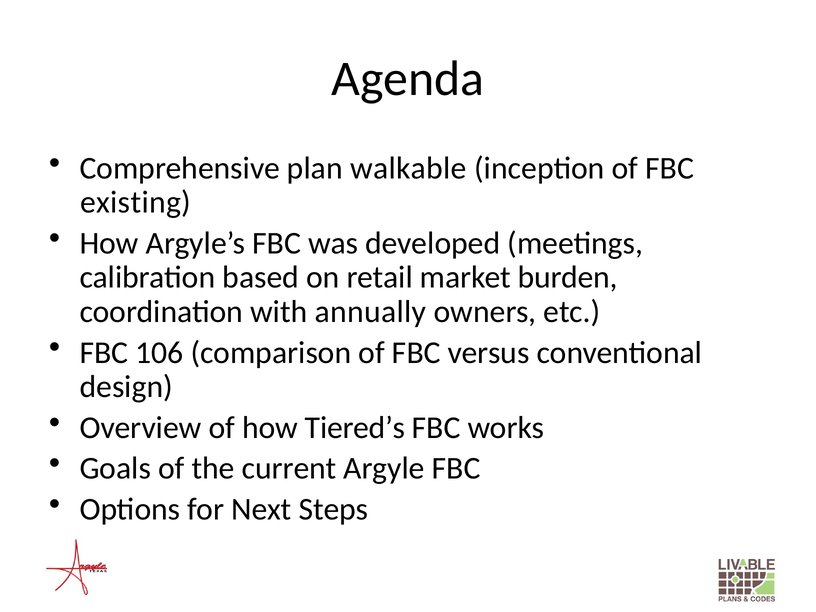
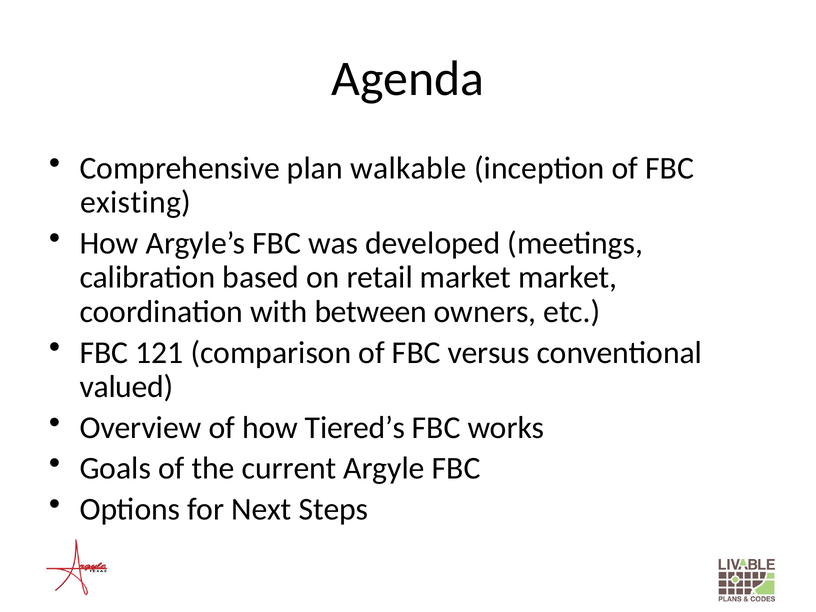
market burden: burden -> market
annually: annually -> between
106: 106 -> 121
design: design -> valued
